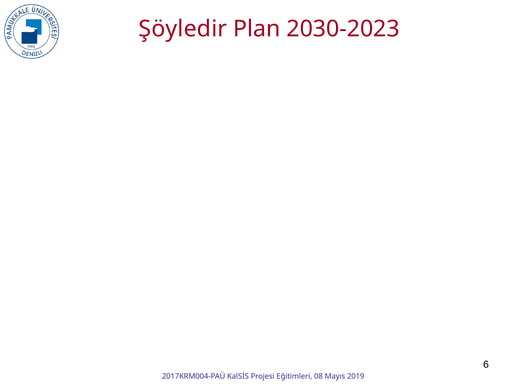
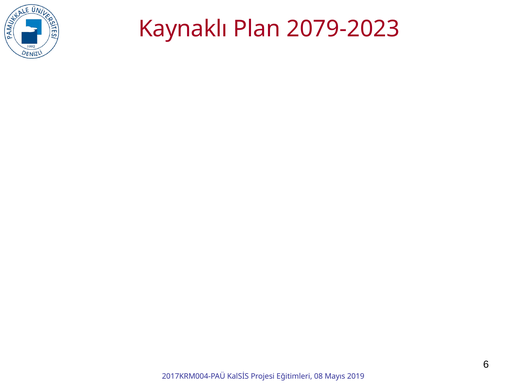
Şöyledir: Şöyledir -> Kaynaklı
2030-2023: 2030-2023 -> 2079-2023
